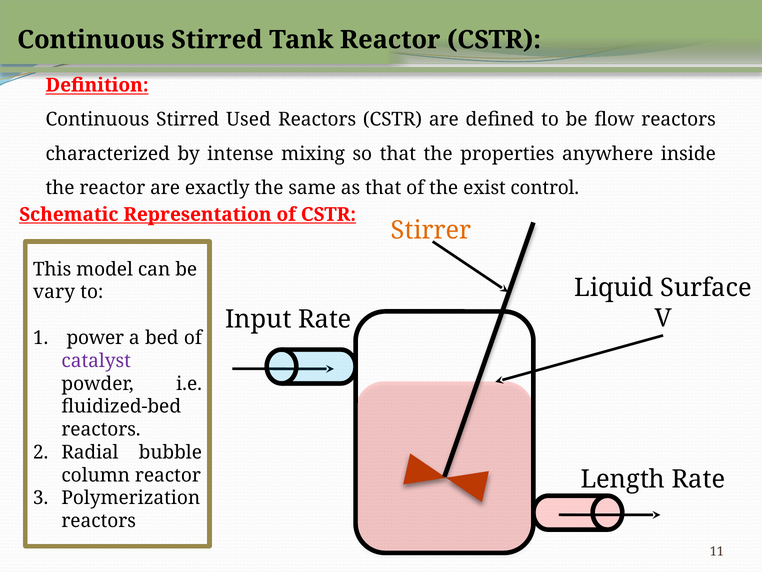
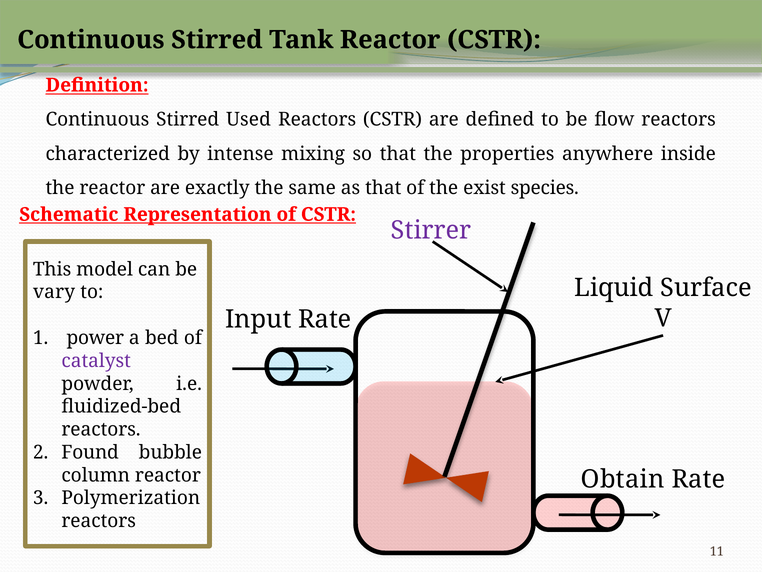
control: control -> species
Stirrer colour: orange -> purple
Radial: Radial -> Found
Length: Length -> Obtain
